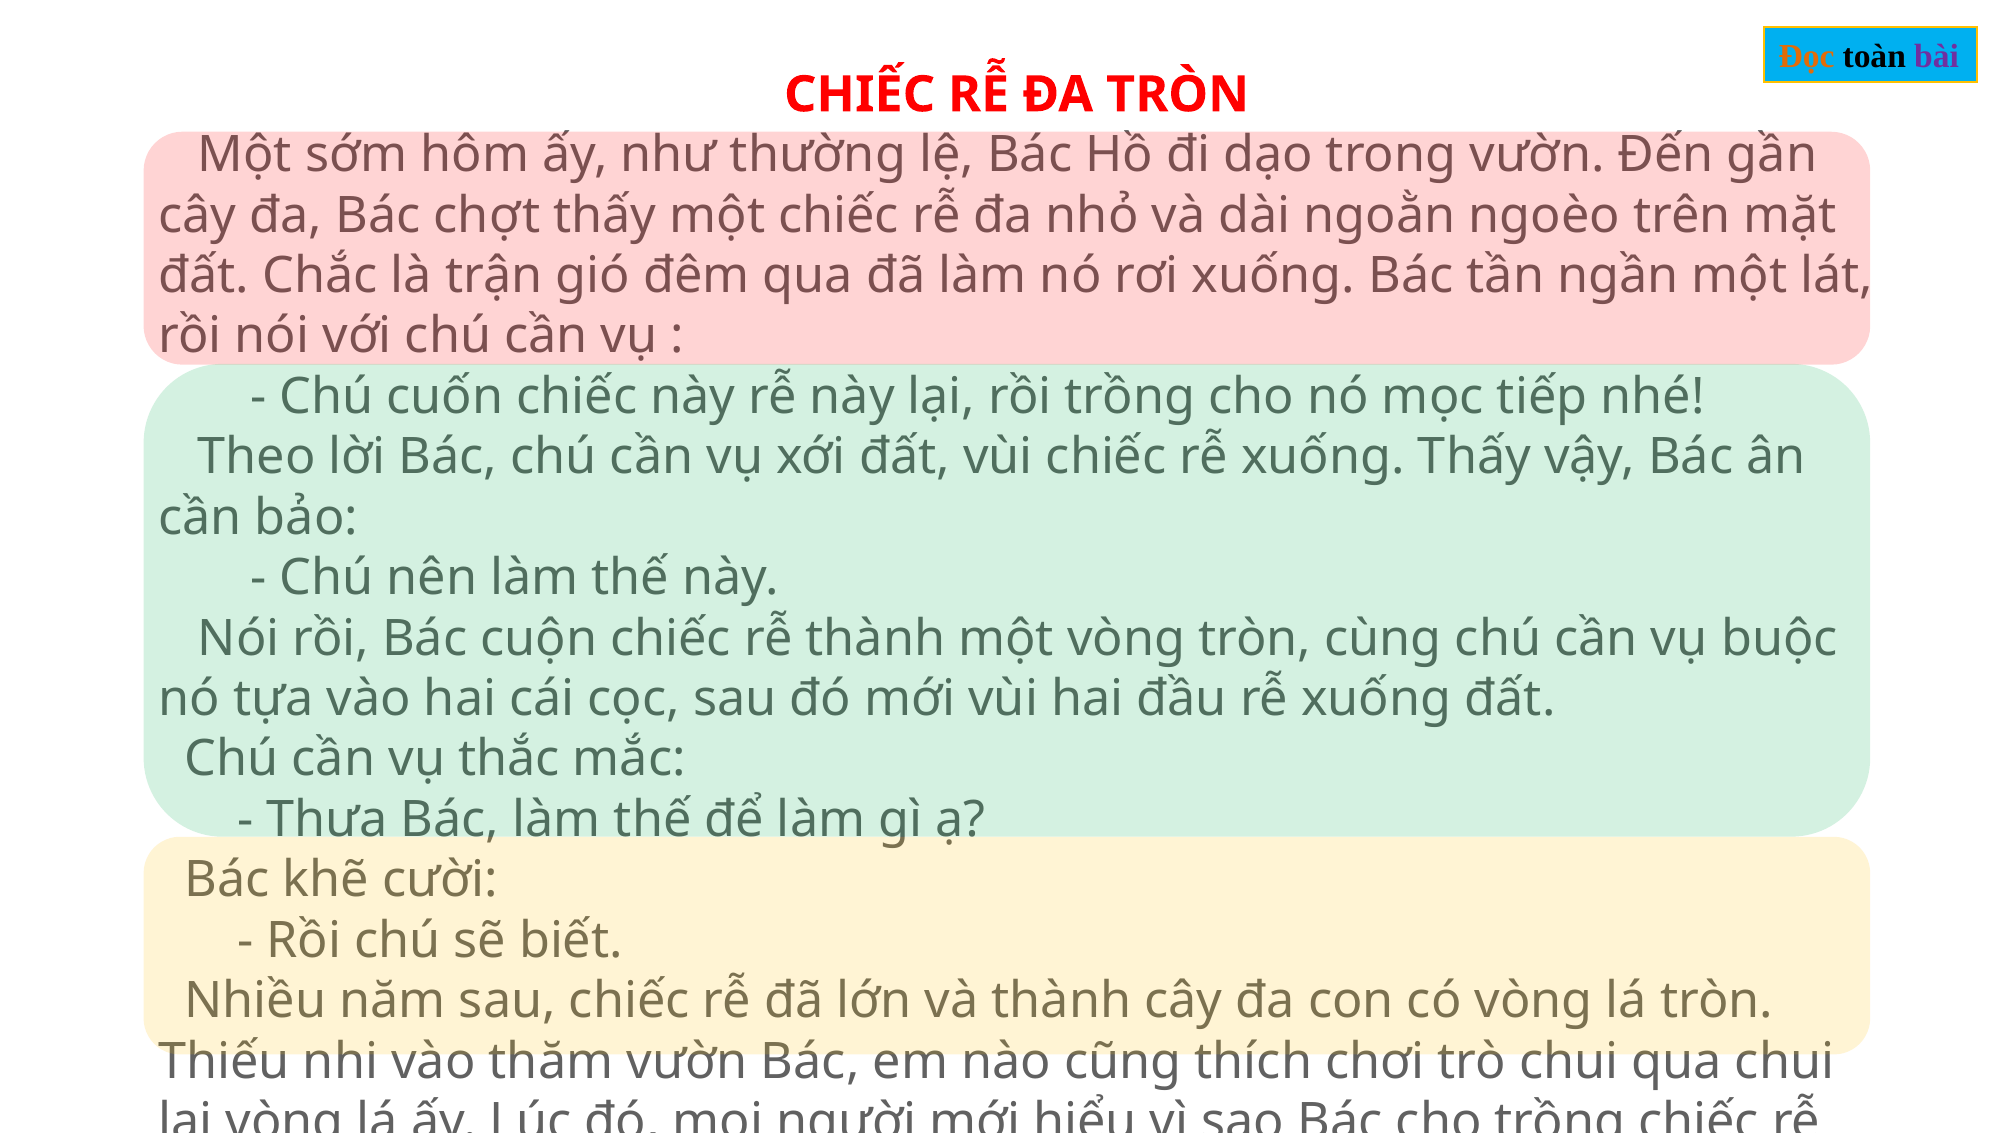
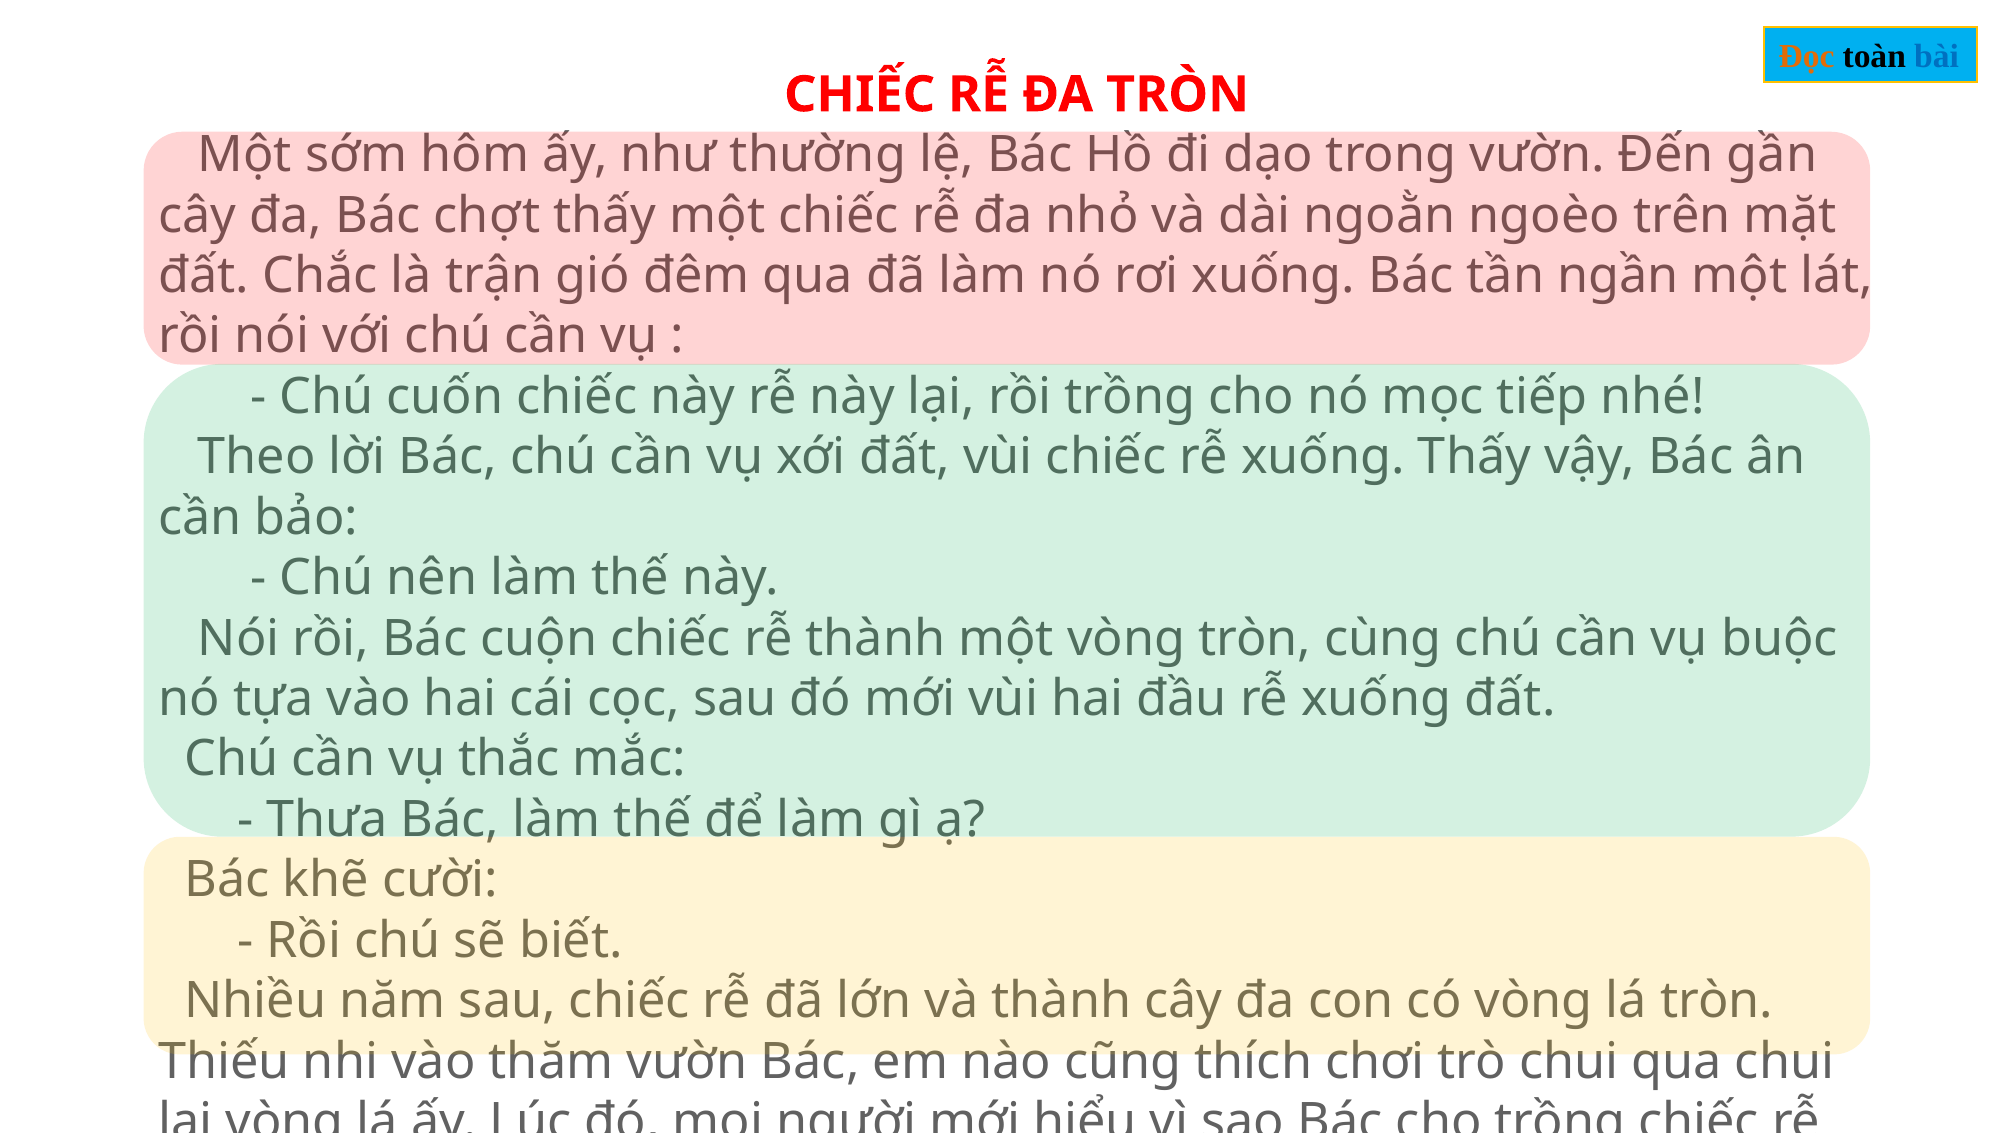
bài colour: purple -> blue
